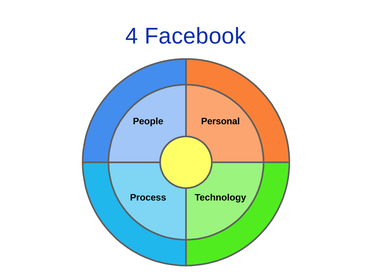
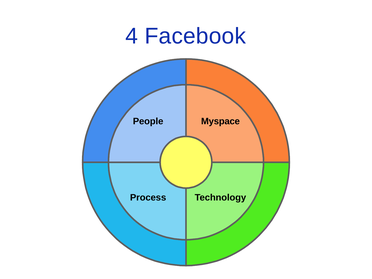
Personal: Personal -> Myspace
